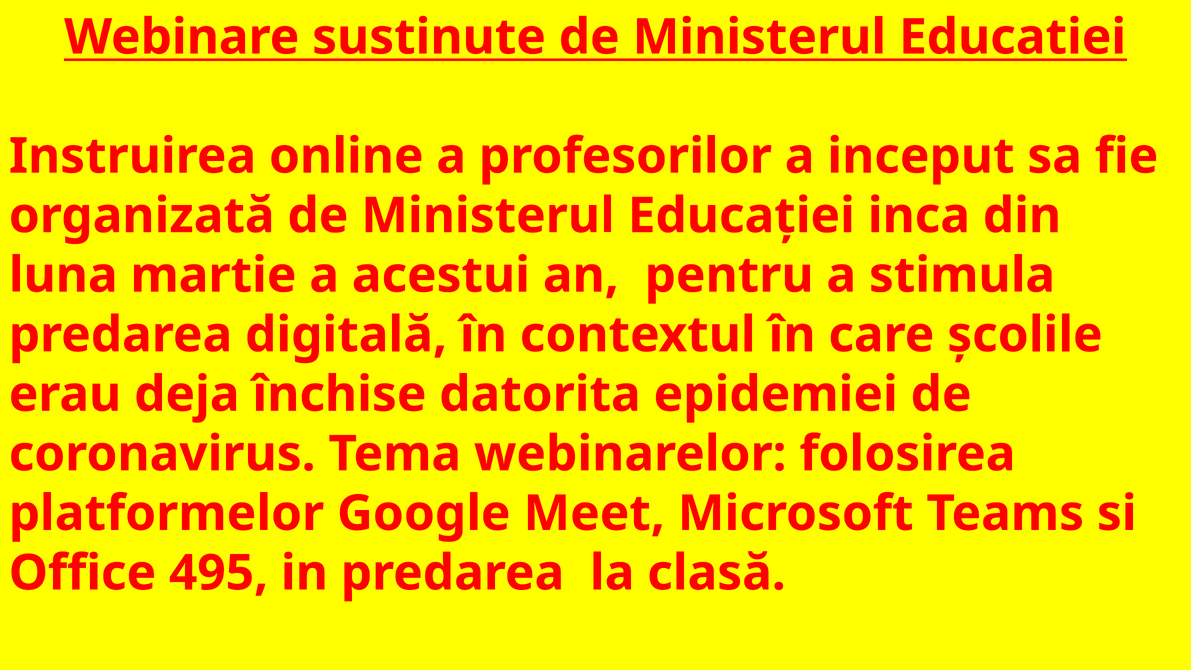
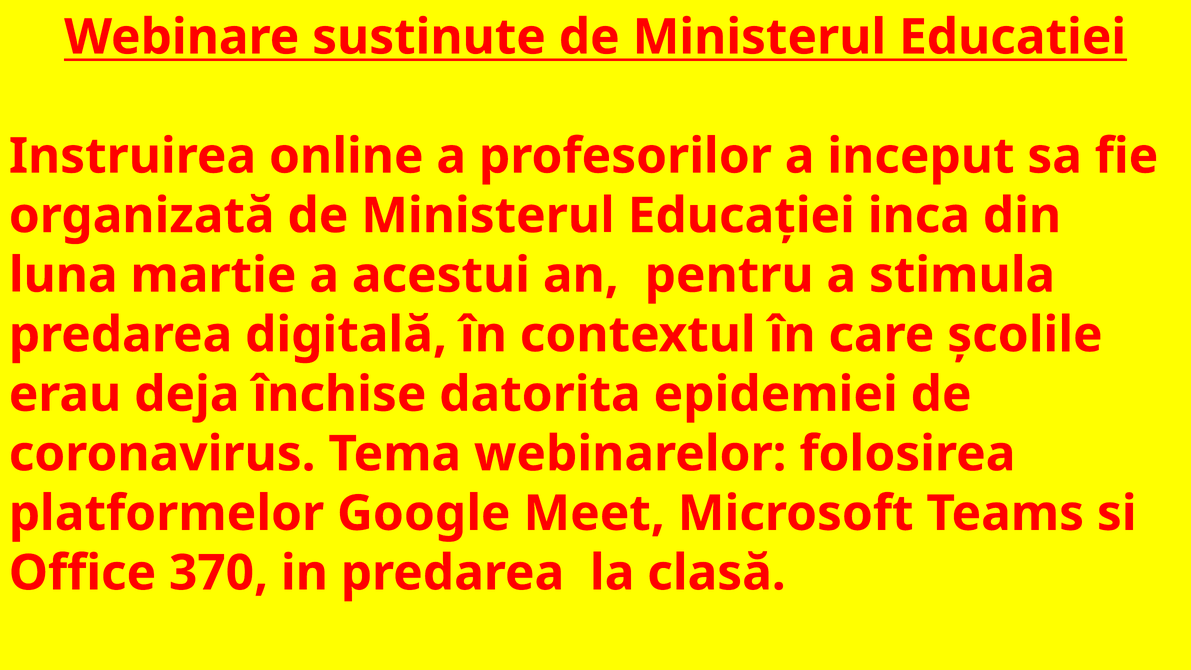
495: 495 -> 370
